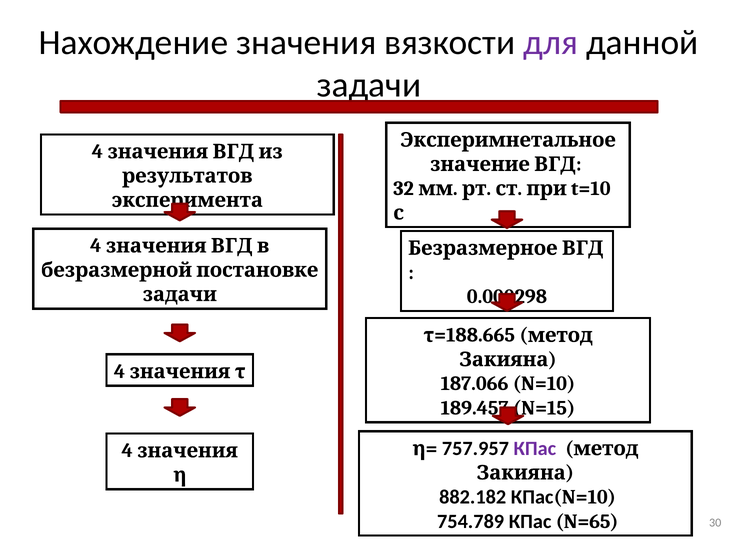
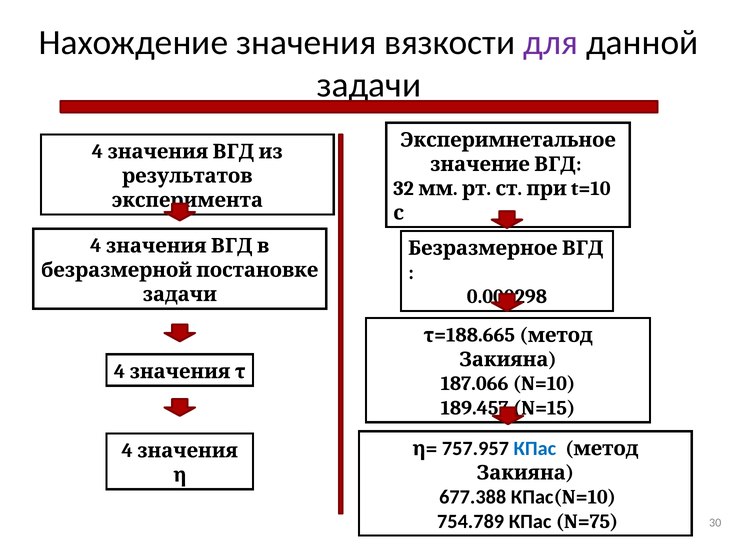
КПас at (535, 449) colour: purple -> blue
882.182: 882.182 -> 677.388
N=65: N=65 -> N=75
